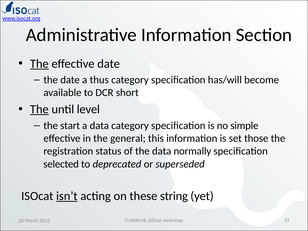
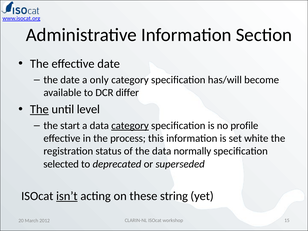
The at (39, 64) underline: present -> none
thus: thus -> only
short: short -> differ
category at (130, 126) underline: none -> present
simple: simple -> profile
general: general -> process
those: those -> white
